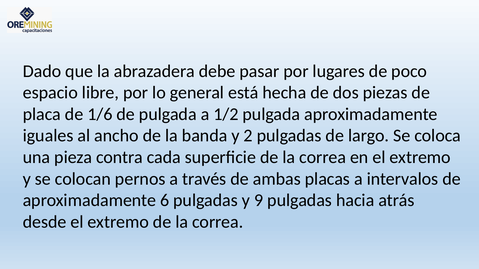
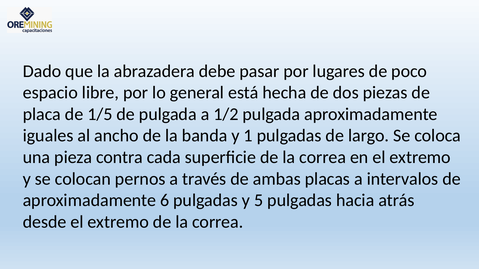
1/6: 1/6 -> 1/5
2: 2 -> 1
9: 9 -> 5
